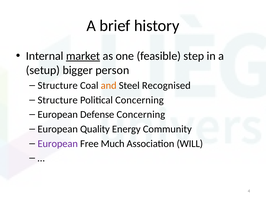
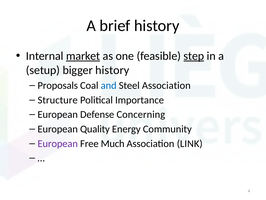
step underline: none -> present
bigger person: person -> history
Structure at (58, 85): Structure -> Proposals
and colour: orange -> blue
Steel Recognised: Recognised -> Association
Political Concerning: Concerning -> Importance
WILL: WILL -> LINK
